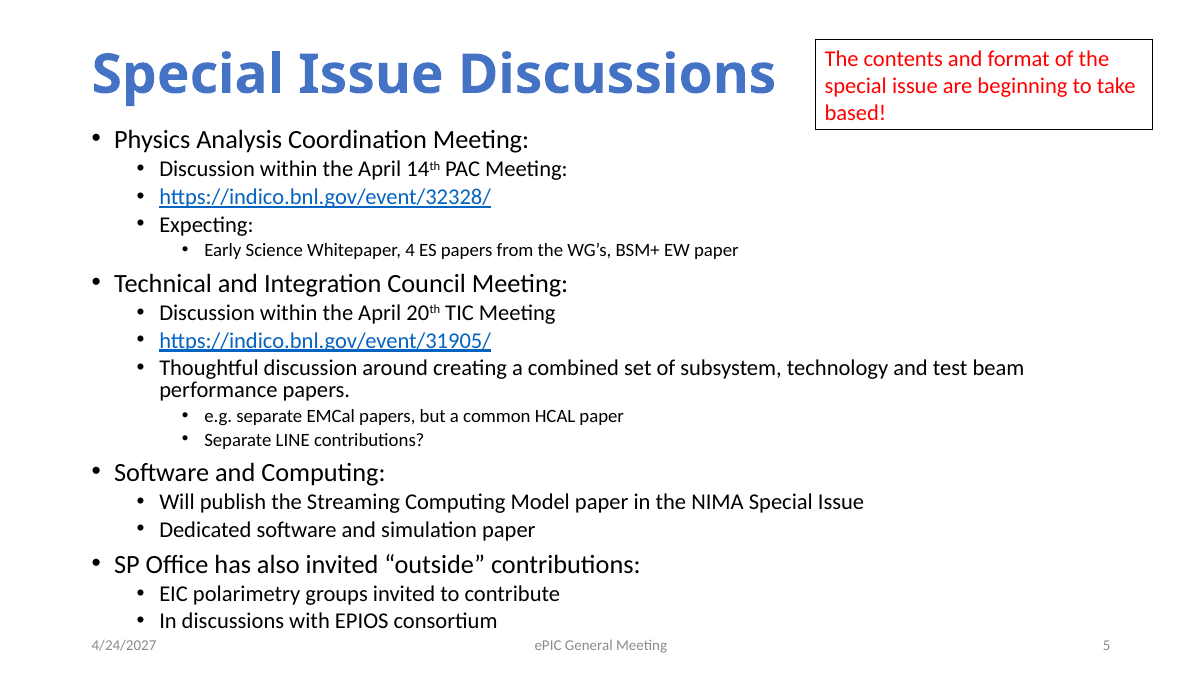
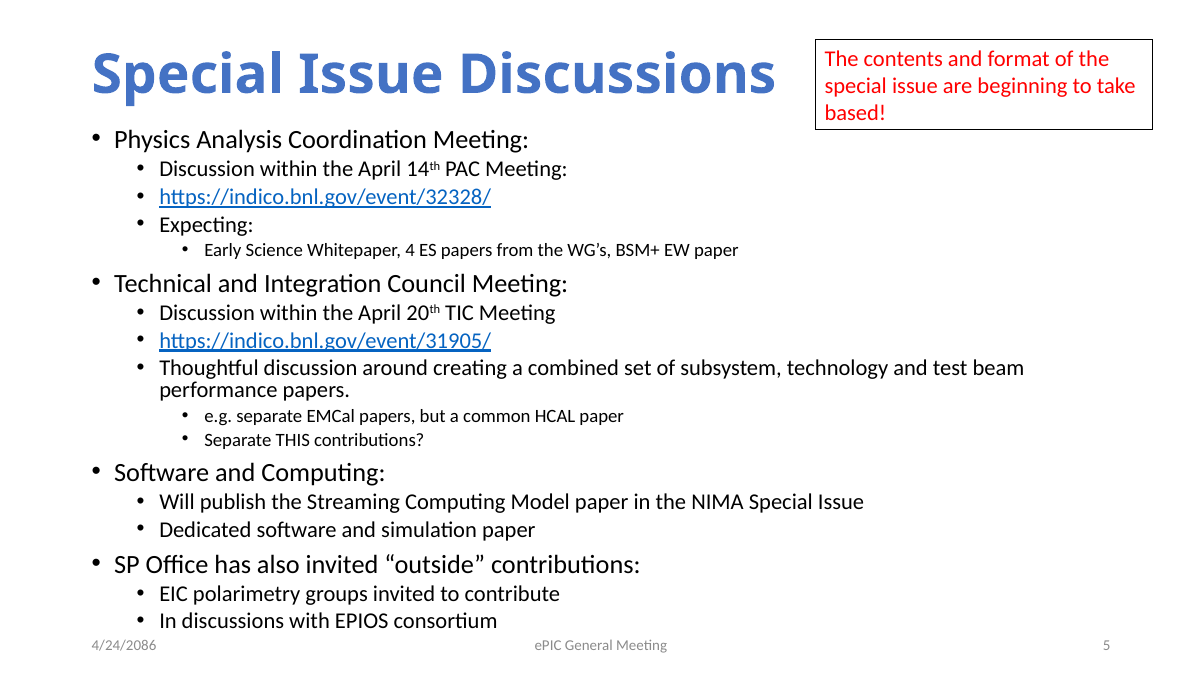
LINE: LINE -> THIS
4/24/2027: 4/24/2027 -> 4/24/2086
